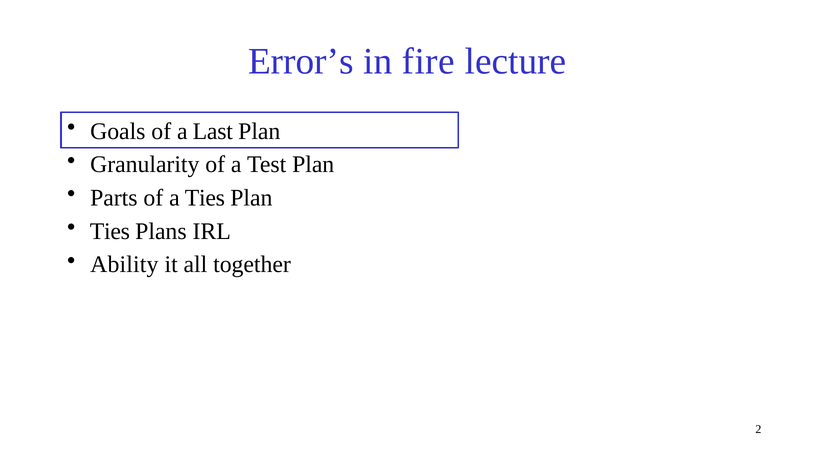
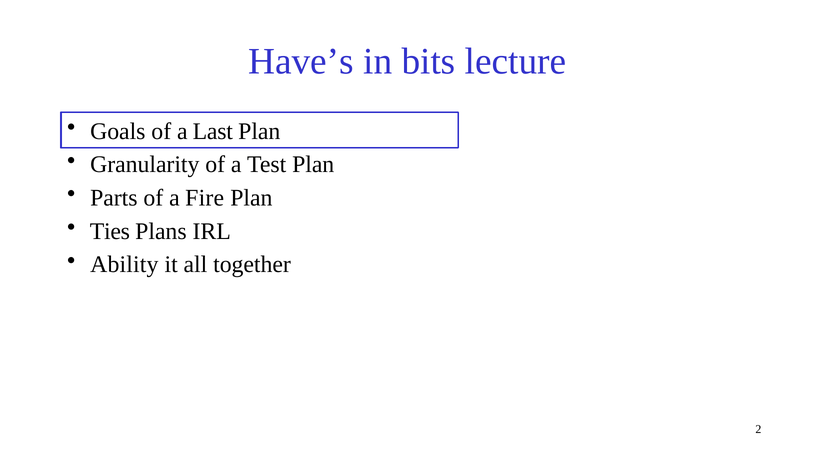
Error’s: Error’s -> Have’s
fire: fire -> bits
a Ties: Ties -> Fire
